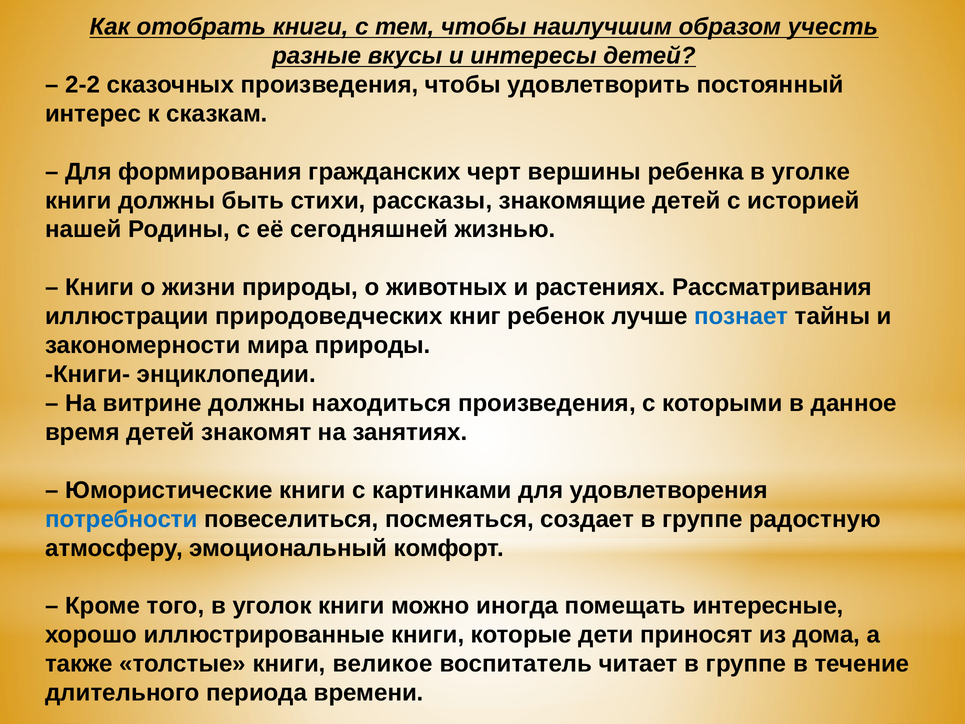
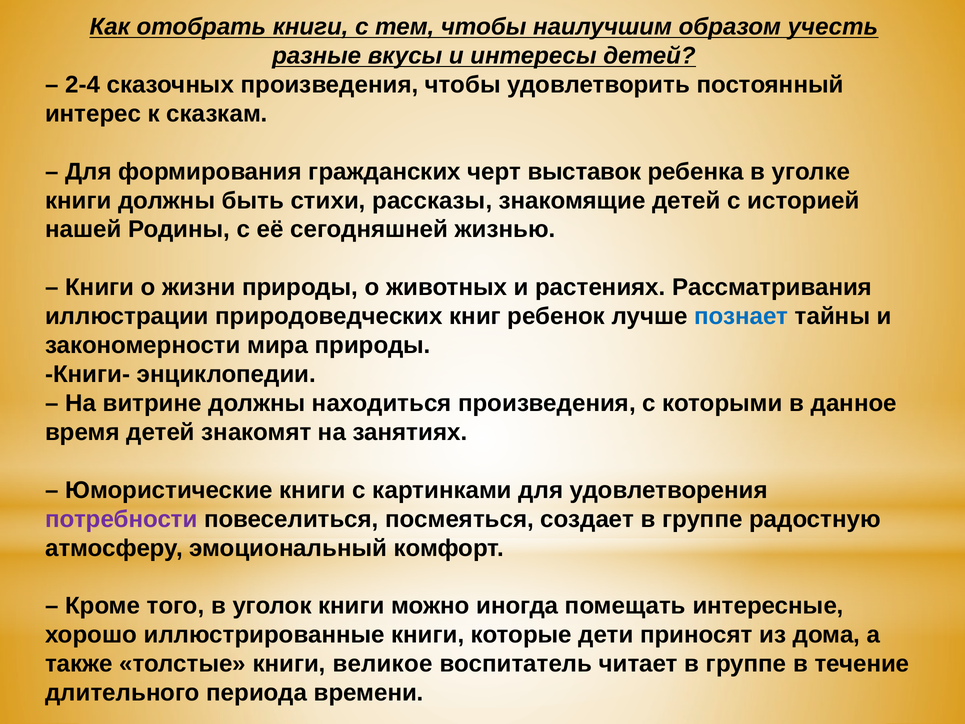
2-2: 2-2 -> 2-4
вершины: вершины -> выставок
потребности colour: blue -> purple
